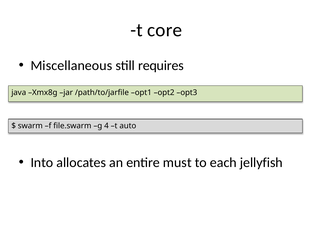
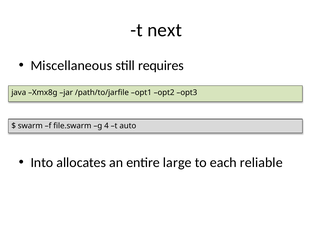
core: core -> next
must: must -> large
jellyfish: jellyfish -> reliable
